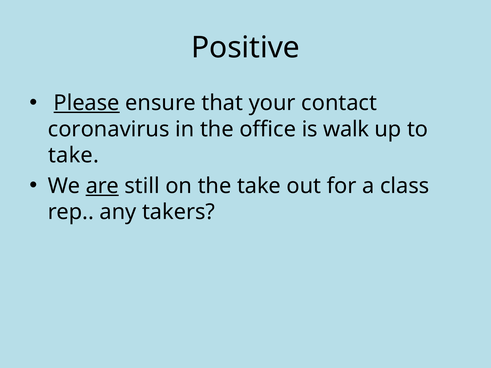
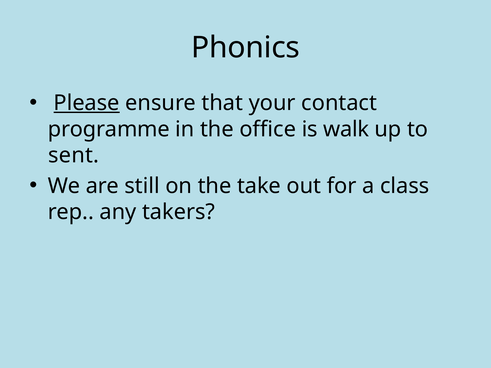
Positive: Positive -> Phonics
coronavirus: coronavirus -> programme
take at (74, 155): take -> sent
are underline: present -> none
